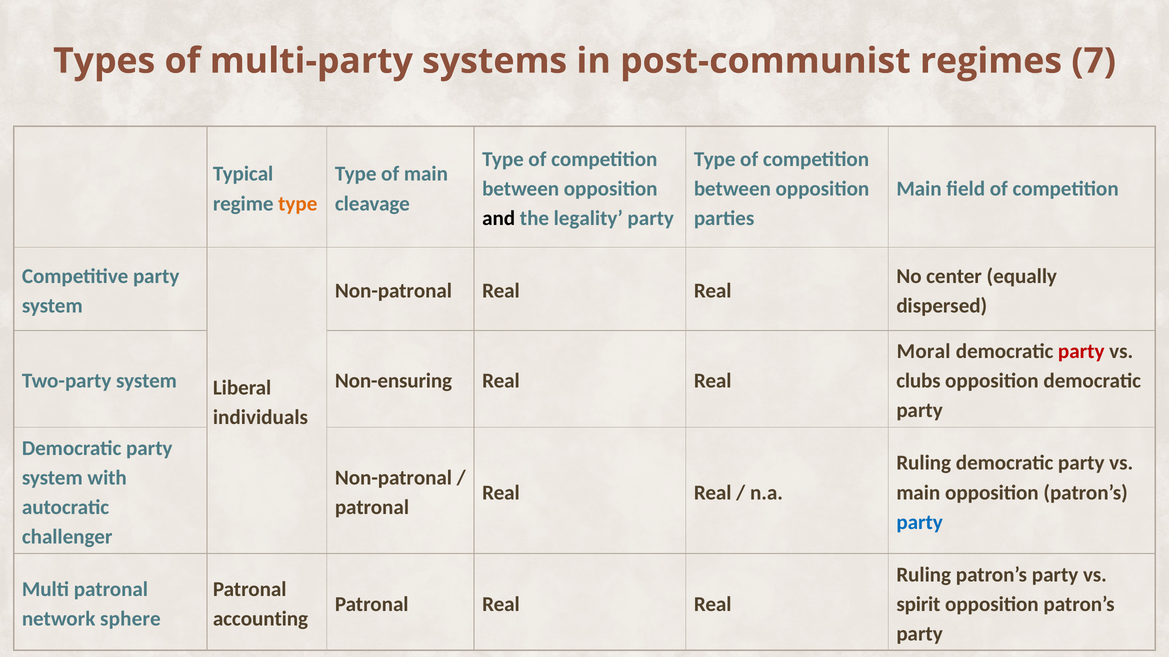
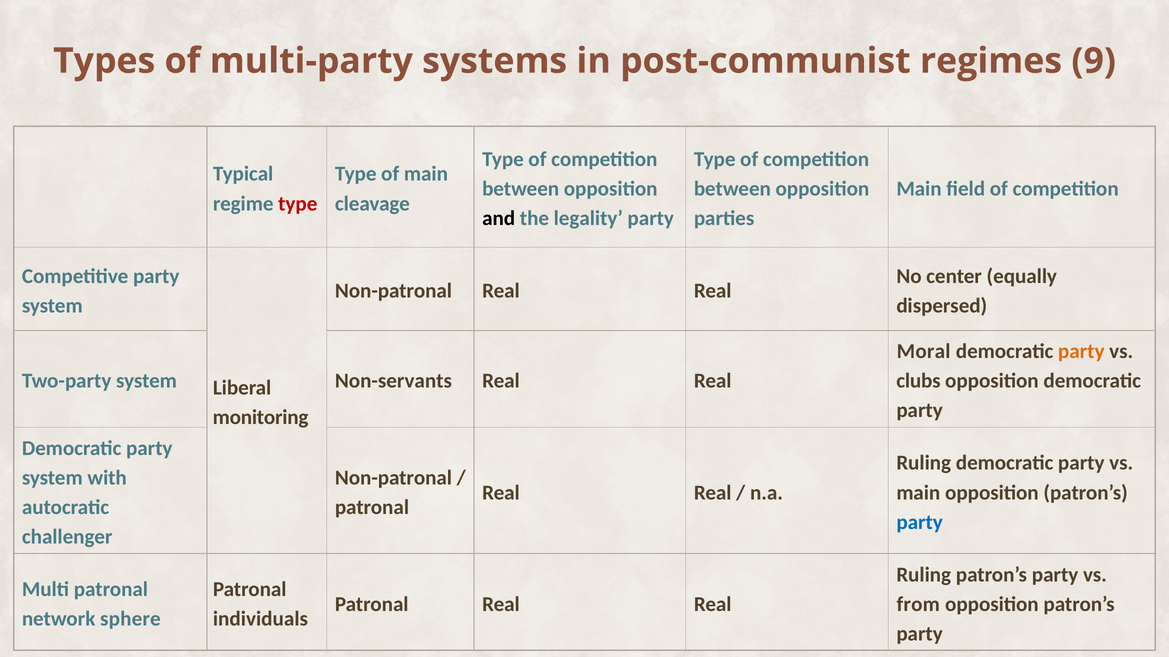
7: 7 -> 9
type at (298, 204) colour: orange -> red
party at (1081, 352) colour: red -> orange
Non-ensuring: Non-ensuring -> Non-servants
individuals: individuals -> monitoring
spirit: spirit -> from
accounting: accounting -> individuals
